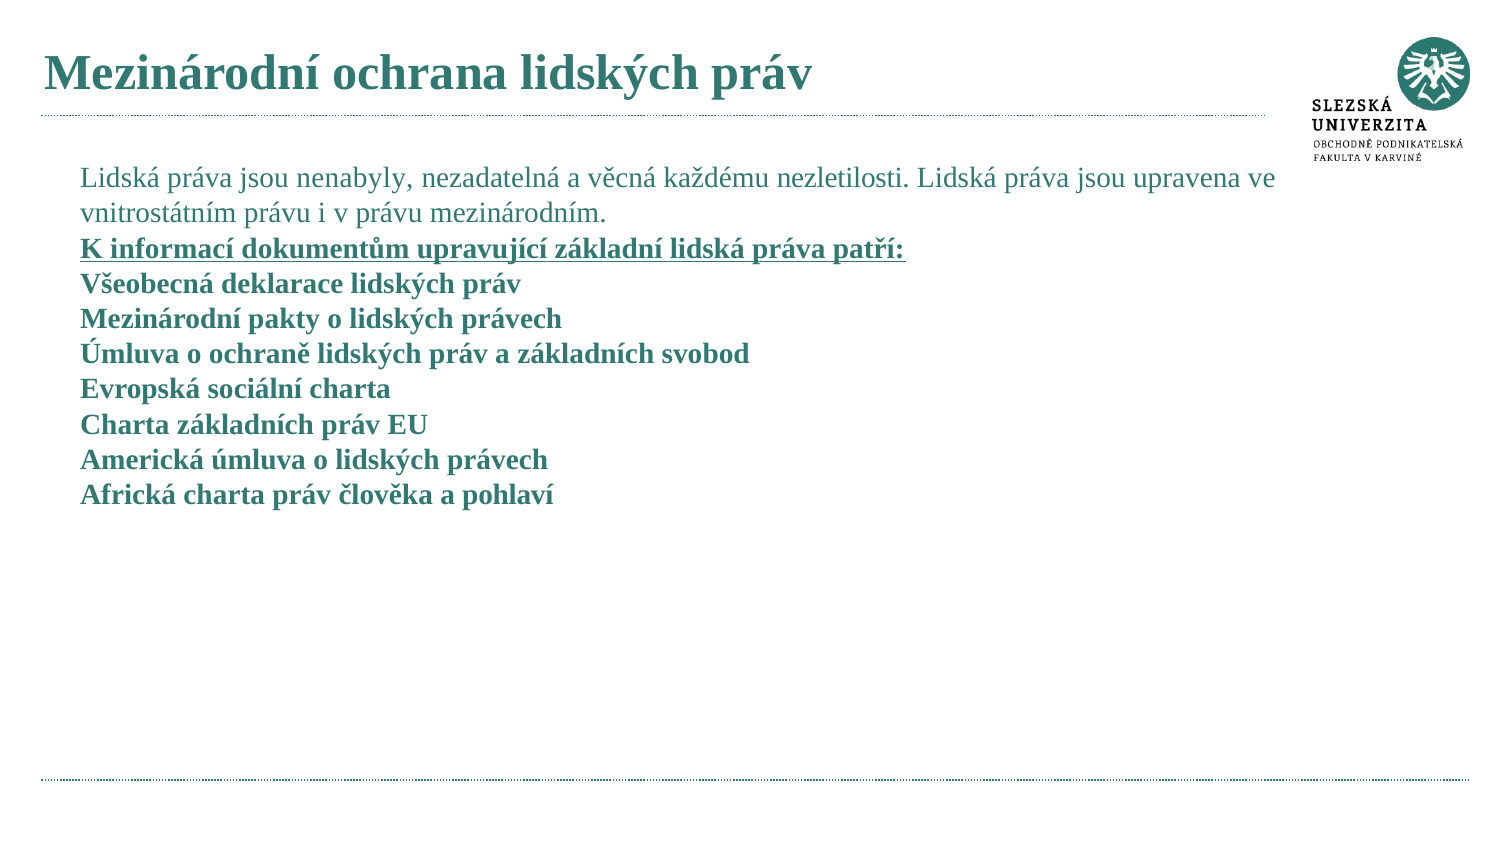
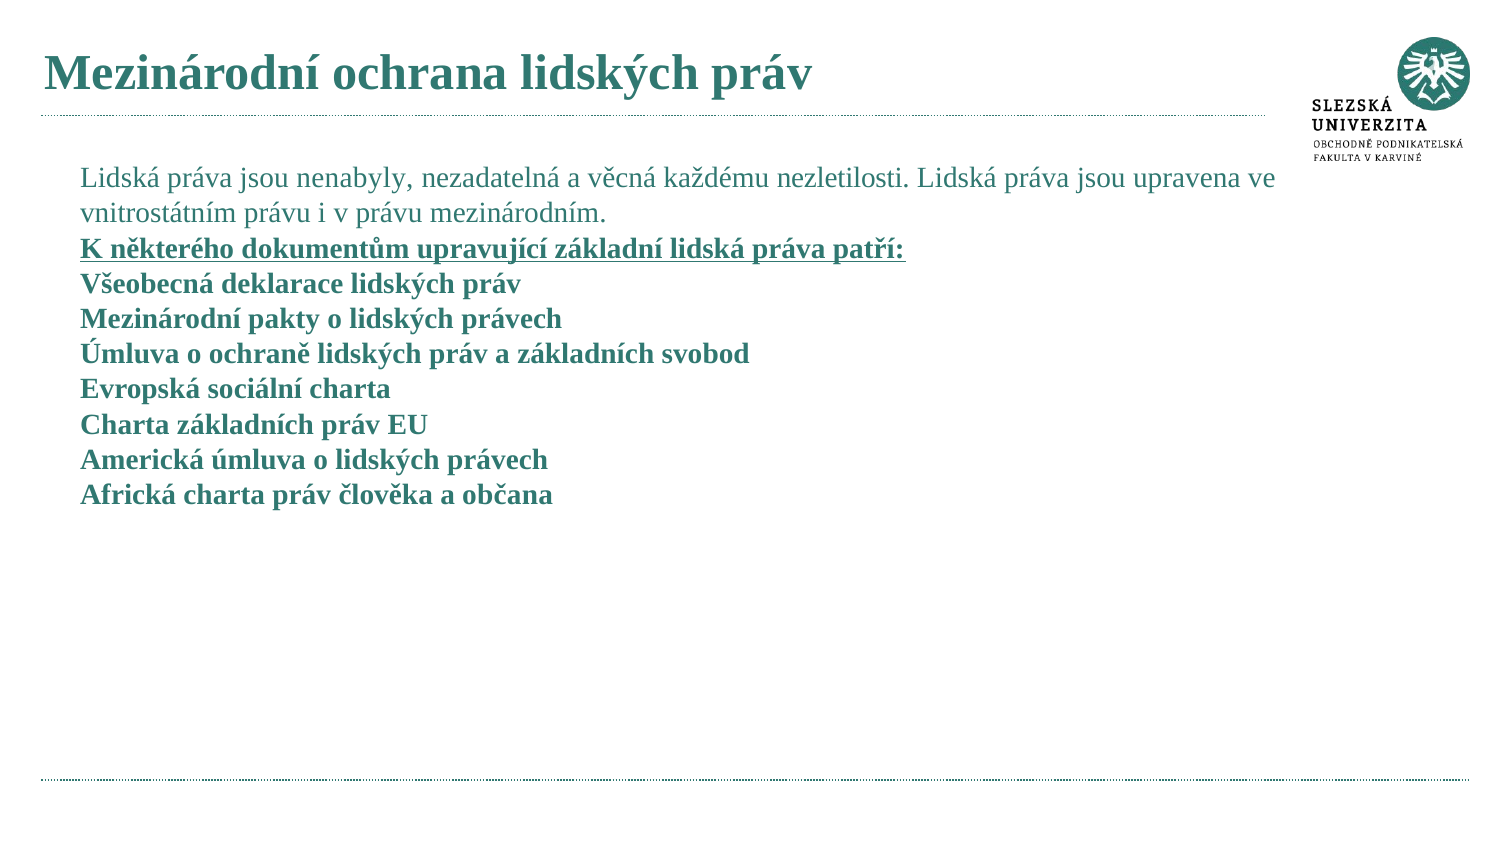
informací: informací -> některého
pohlaví: pohlaví -> občana
